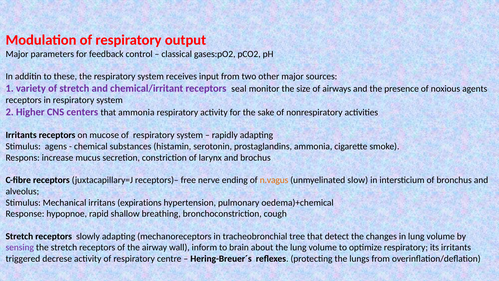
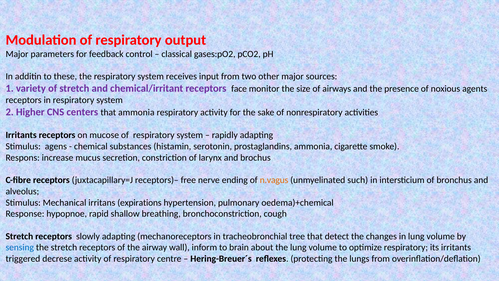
seal: seal -> face
slow: slow -> such
sensing colour: purple -> blue
